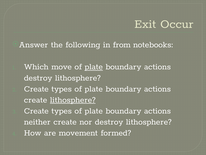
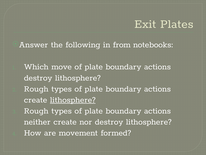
Occur: Occur -> Plates
plate at (94, 66) underline: present -> none
Create at (36, 88): Create -> Rough
Create at (36, 110): Create -> Rough
